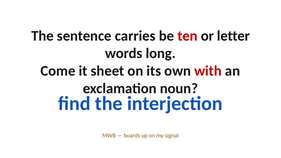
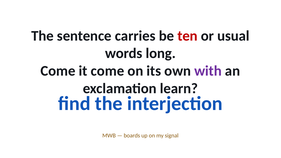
letter: letter -> usual
it sheet: sheet -> come
with colour: red -> purple
noun: noun -> learn
